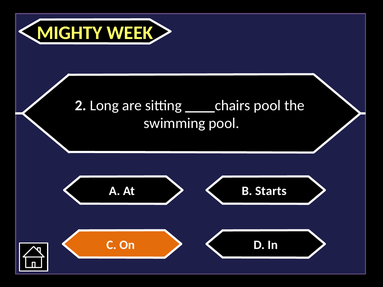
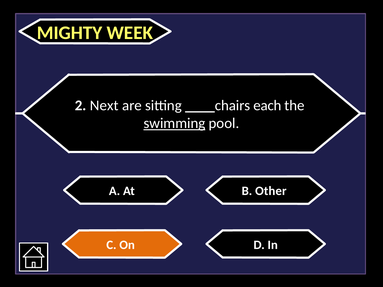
Long: Long -> Next
____chairs pool: pool -> each
swimming underline: none -> present
Starts: Starts -> Other
